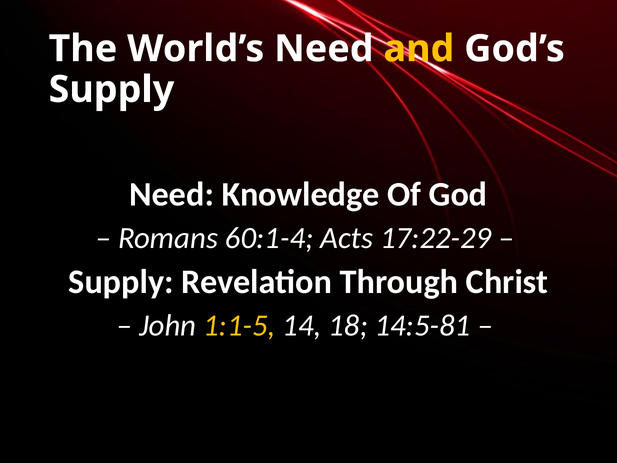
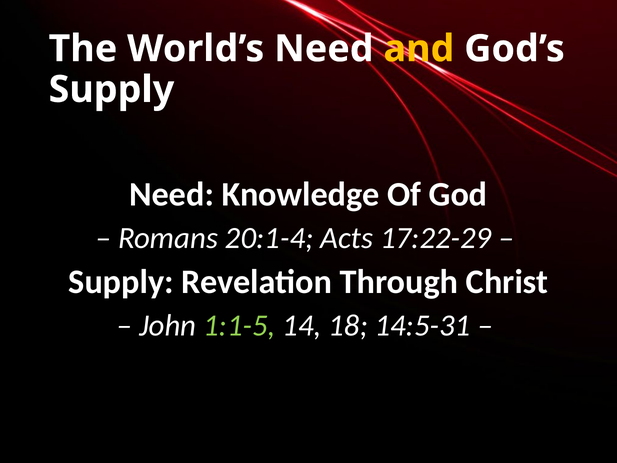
60:1-4: 60:1-4 -> 20:1-4
1:1-5 colour: yellow -> light green
14:5-81: 14:5-81 -> 14:5-31
